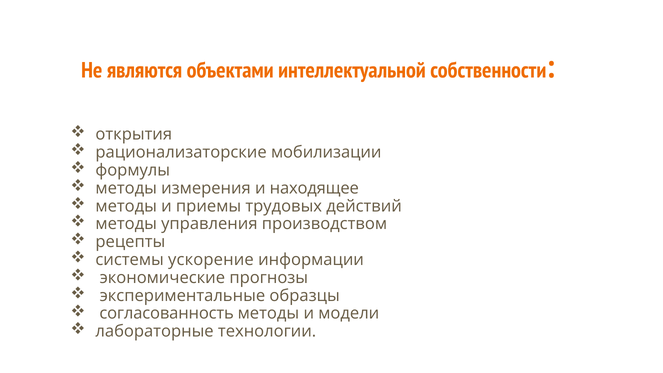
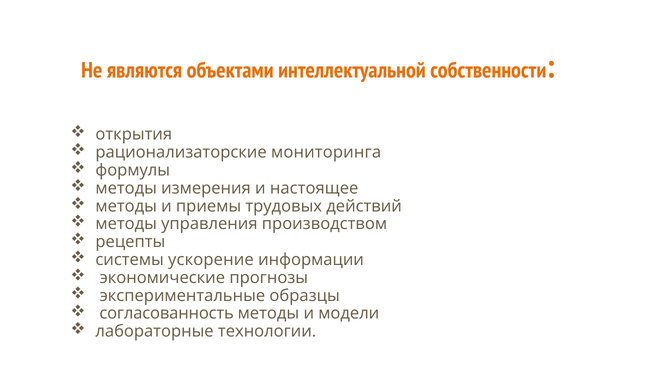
мобилизации: мобилизации -> мониторинга
находящее: находящее -> настоящее
